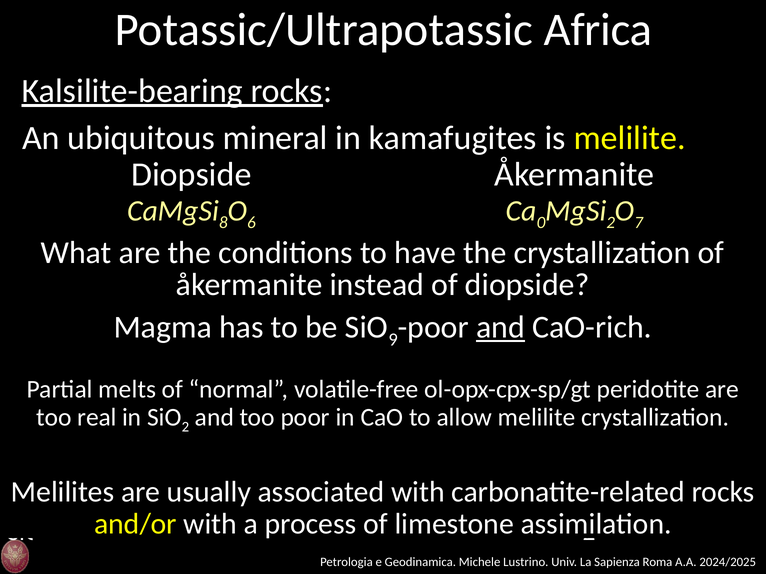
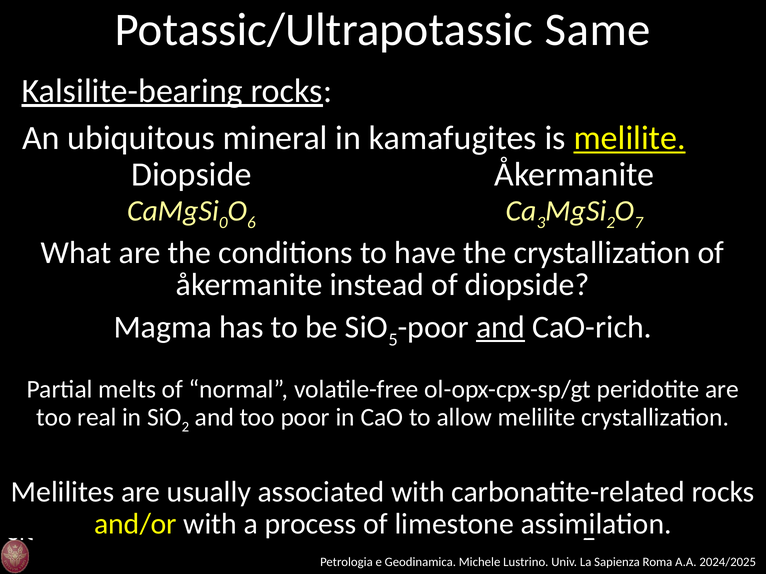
Africa: Africa -> Same
melilite at (630, 138) underline: none -> present
8: 8 -> 0
0: 0 -> 3
9: 9 -> 5
